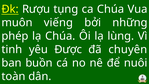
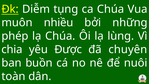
Rượu: Rượu -> Diễm
viếng: viếng -> nhiều
tinh: tinh -> chia
